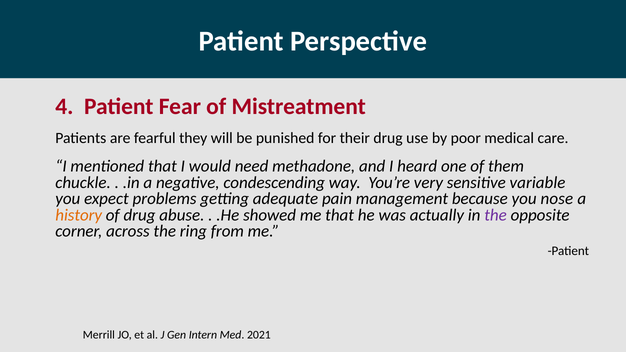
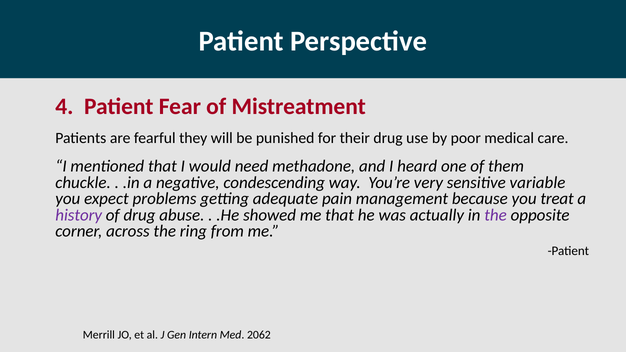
nose: nose -> treat
history colour: orange -> purple
2021: 2021 -> 2062
